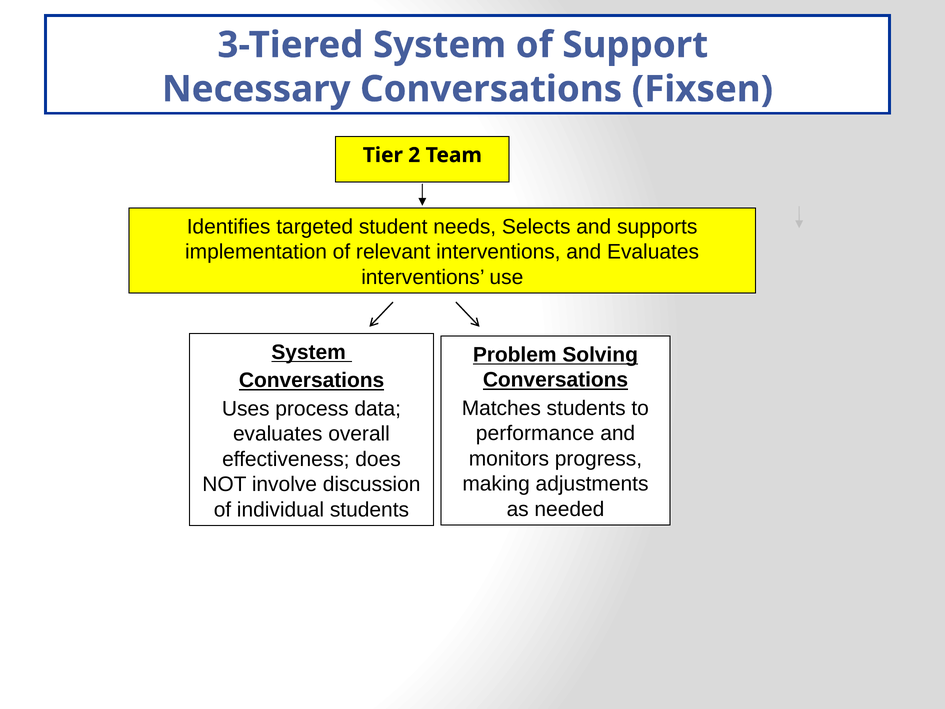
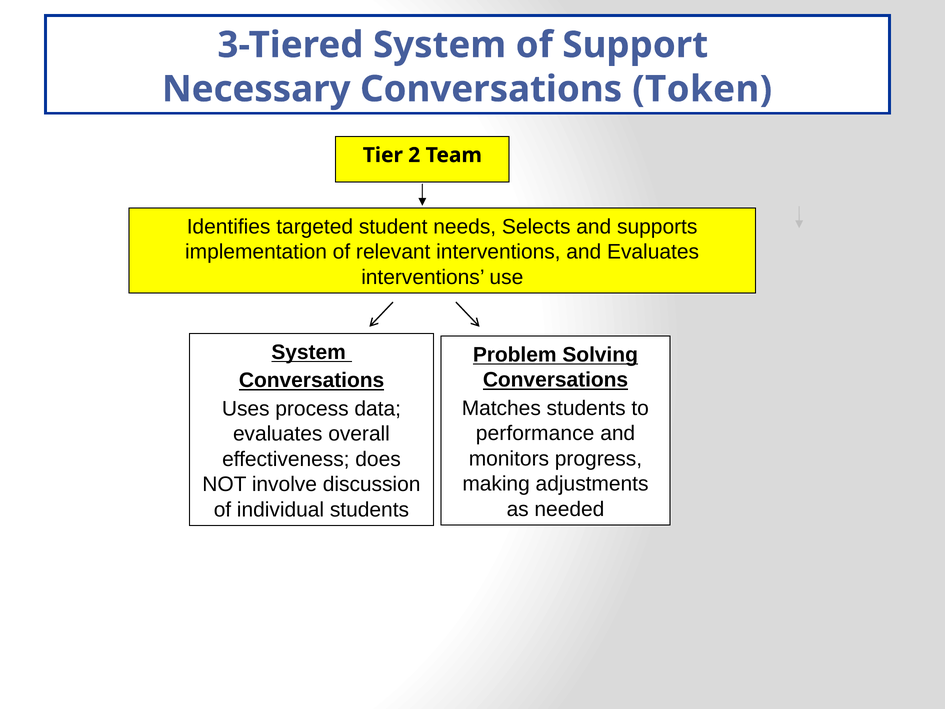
Fixsen: Fixsen -> Token
